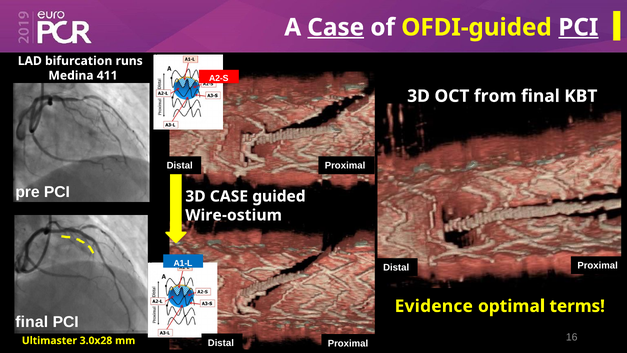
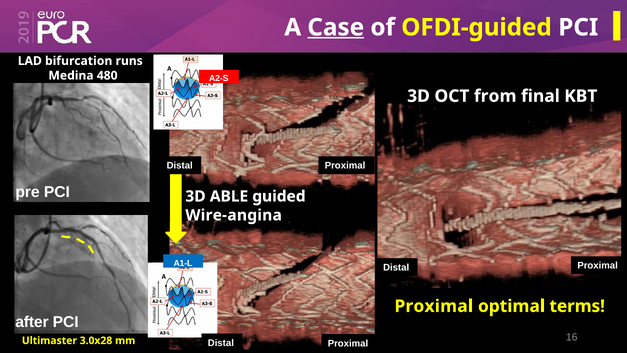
PCI at (578, 27) underline: present -> none
411: 411 -> 480
3D CASE: CASE -> ABLE
Wire-ostium: Wire-ostium -> Wire-angina
Evidence at (434, 306): Evidence -> Proximal
final at (32, 322): final -> after
